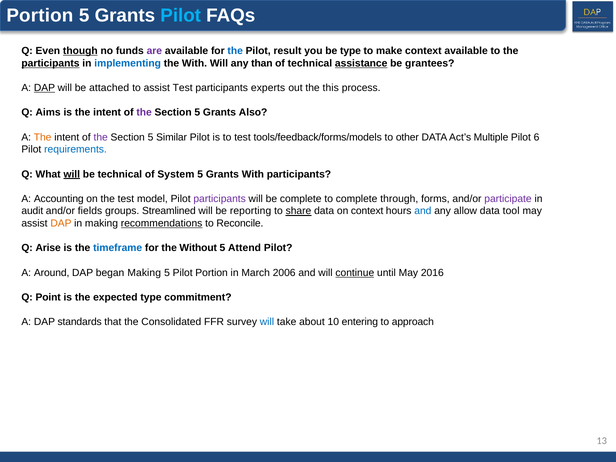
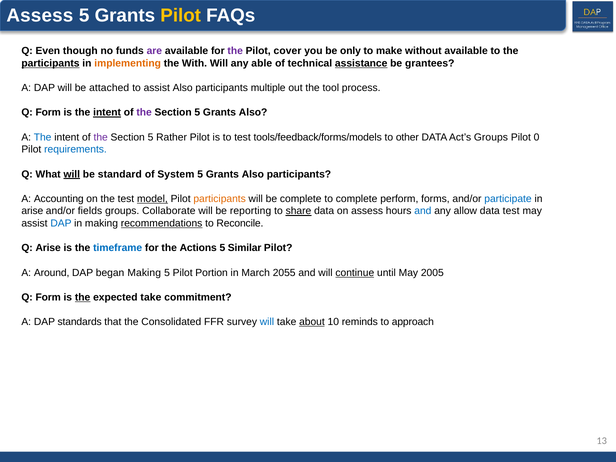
Portion at (40, 16): Portion -> Assess
Pilot at (181, 16) colour: light blue -> yellow
though underline: present -> none
the at (235, 51) colour: blue -> purple
result: result -> cover
be type: type -> only
make context: context -> without
implementing colour: blue -> orange
than: than -> able
DAP at (44, 88) underline: present -> none
assist Test: Test -> Also
experts: experts -> multiple
this: this -> tool
Aims at (48, 113): Aims -> Form
intent at (107, 113) underline: none -> present
The at (43, 137) colour: orange -> blue
Similar: Similar -> Rather
Act’s Multiple: Multiple -> Groups
6: 6 -> 0
be technical: technical -> standard
With at (253, 174): With -> Also
model underline: none -> present
participants at (220, 199) colour: purple -> orange
through: through -> perform
participate colour: purple -> blue
audit at (32, 211): audit -> arise
Streamlined: Streamlined -> Collaborate
on context: context -> assess
data tool: tool -> test
DAP at (61, 223) colour: orange -> blue
Without: Without -> Actions
Attend: Attend -> Similar
2006: 2006 -> 2055
2016: 2016 -> 2005
Point at (48, 297): Point -> Form
the at (83, 297) underline: none -> present
expected type: type -> take
about underline: none -> present
entering: entering -> reminds
